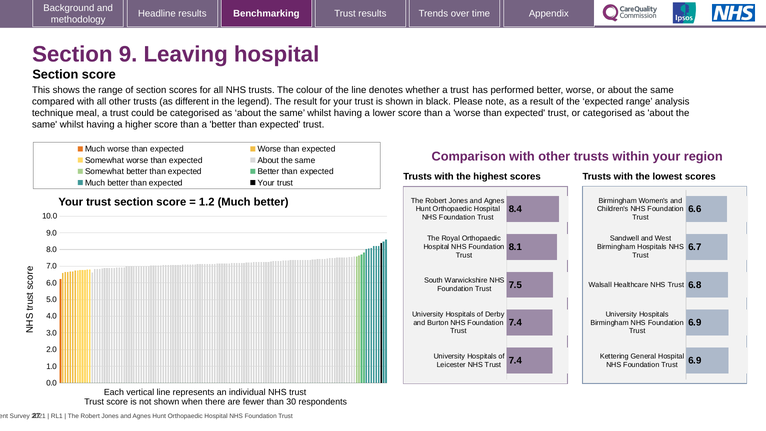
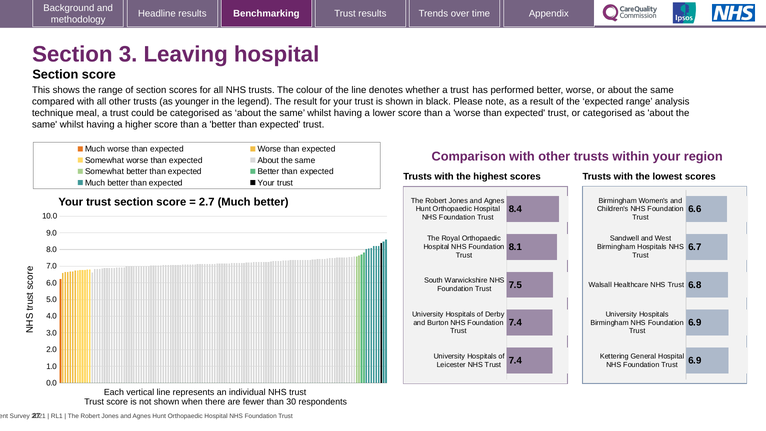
9: 9 -> 3
different: different -> younger
1.2: 1.2 -> 2.7
